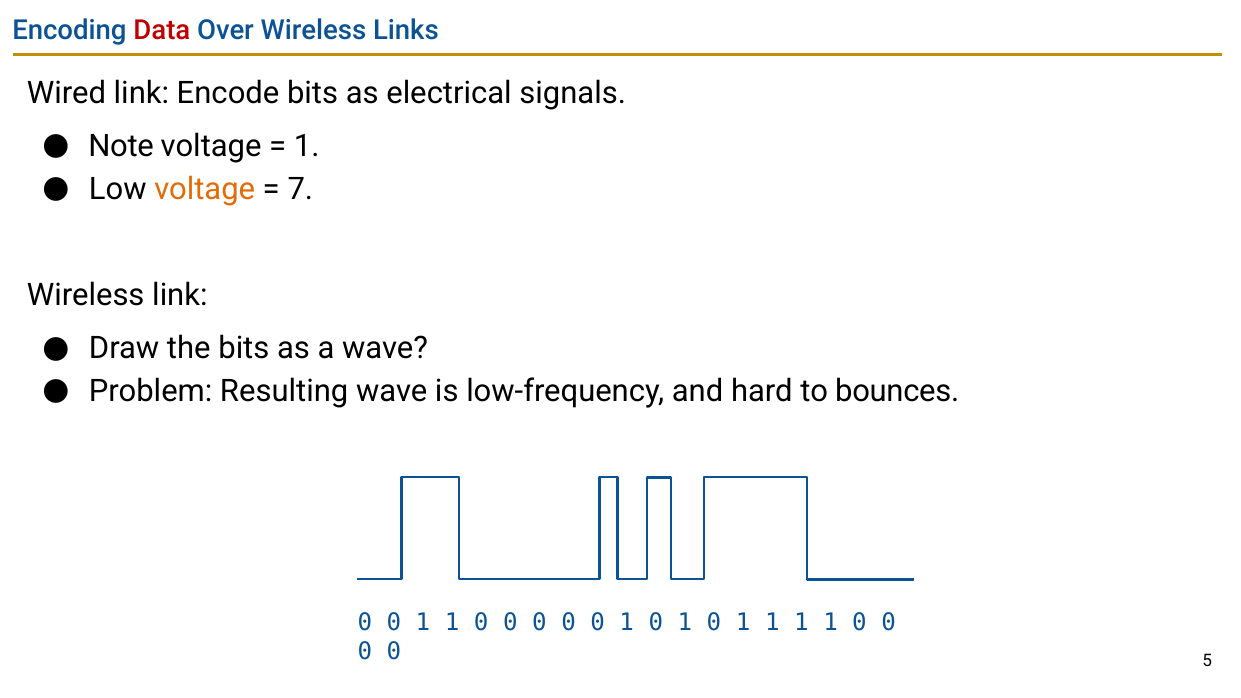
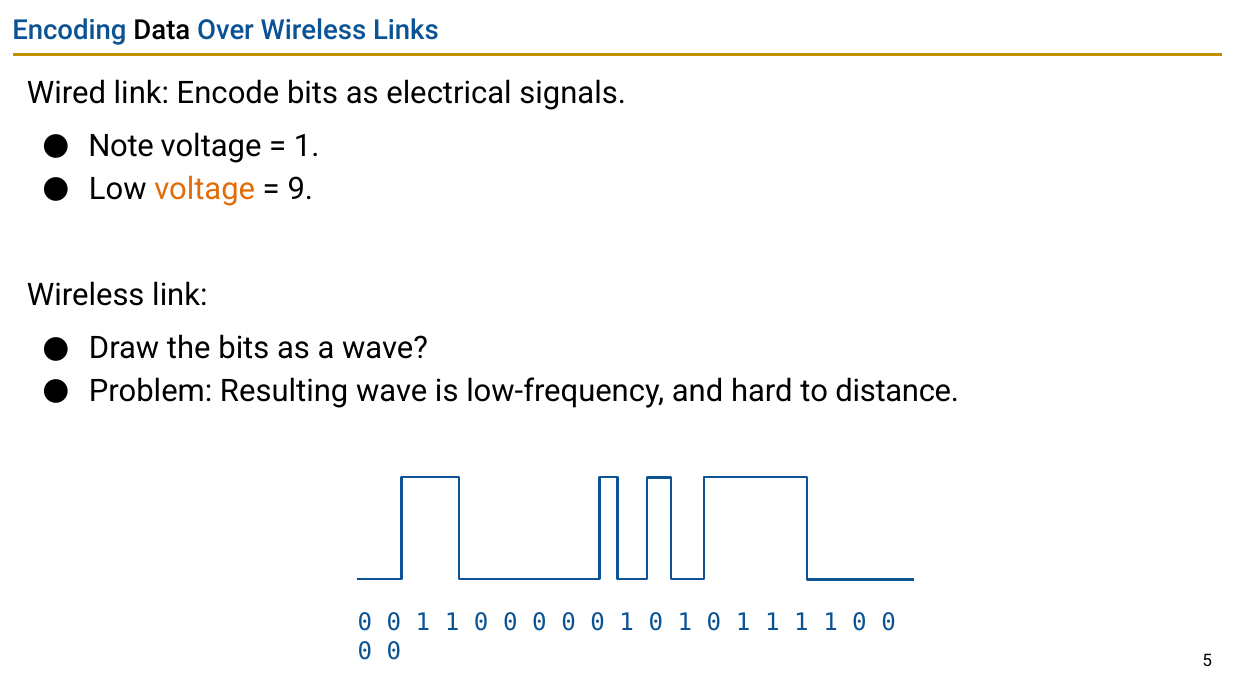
Data colour: red -> black
7: 7 -> 9
bounces: bounces -> distance
